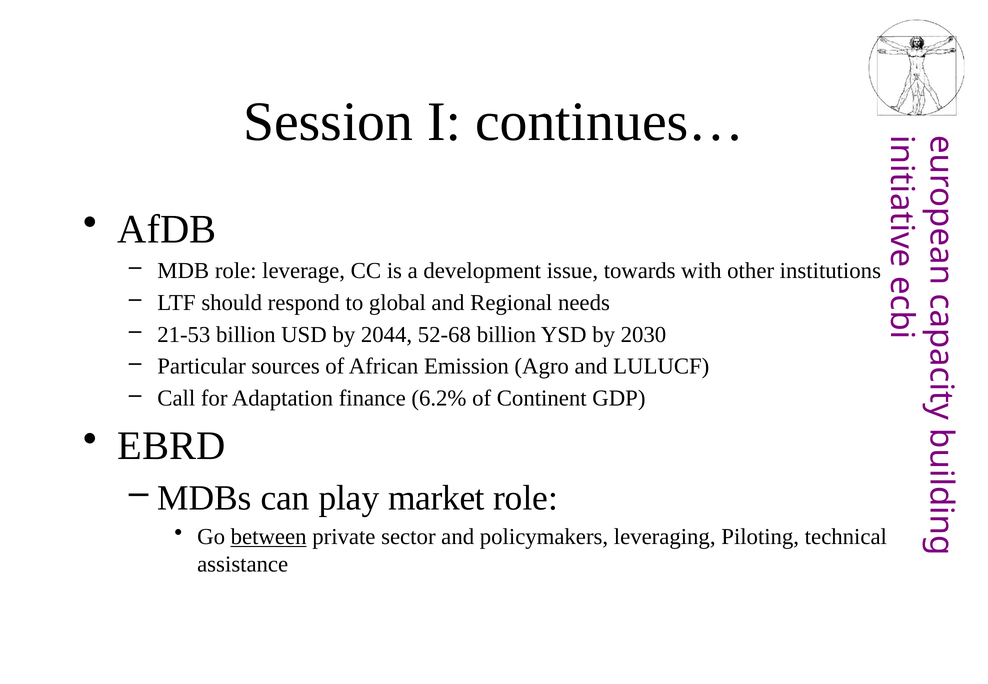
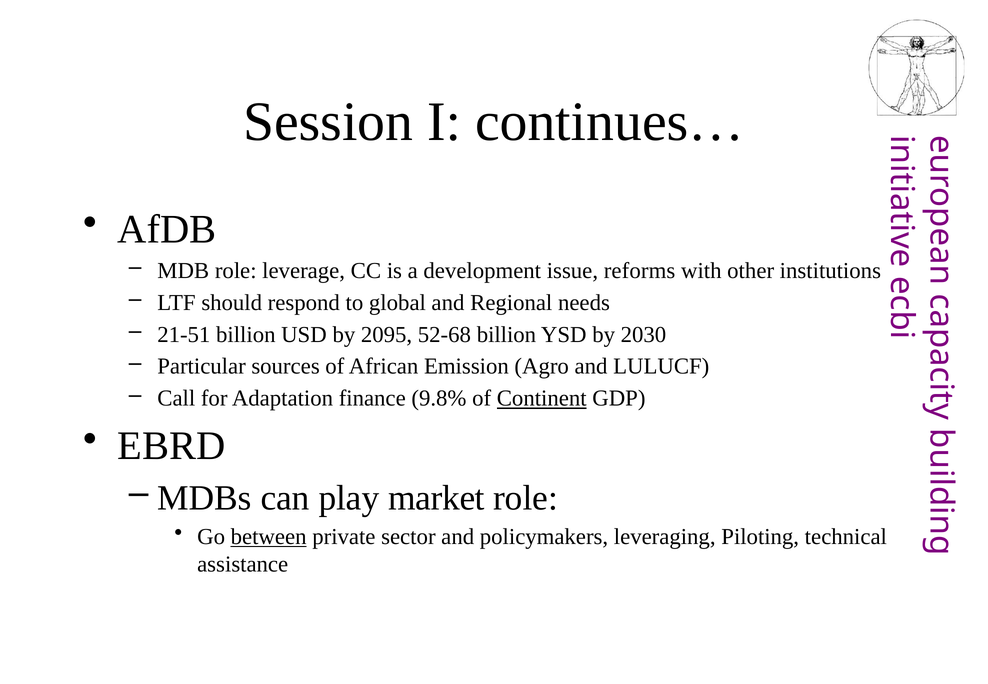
towards: towards -> reforms
21-53: 21-53 -> 21-51
2044: 2044 -> 2095
6.2%: 6.2% -> 9.8%
Continent underline: none -> present
